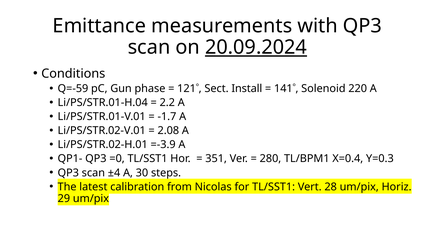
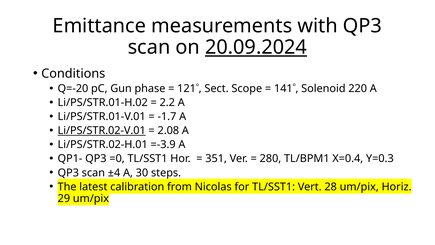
Q=-59: Q=-59 -> Q=-20
Install: Install -> Scope
Li/PS/STR.01-H.04: Li/PS/STR.01-H.04 -> Li/PS/STR.01-H.02
Li/PS/STR.02-V.01 underline: none -> present
